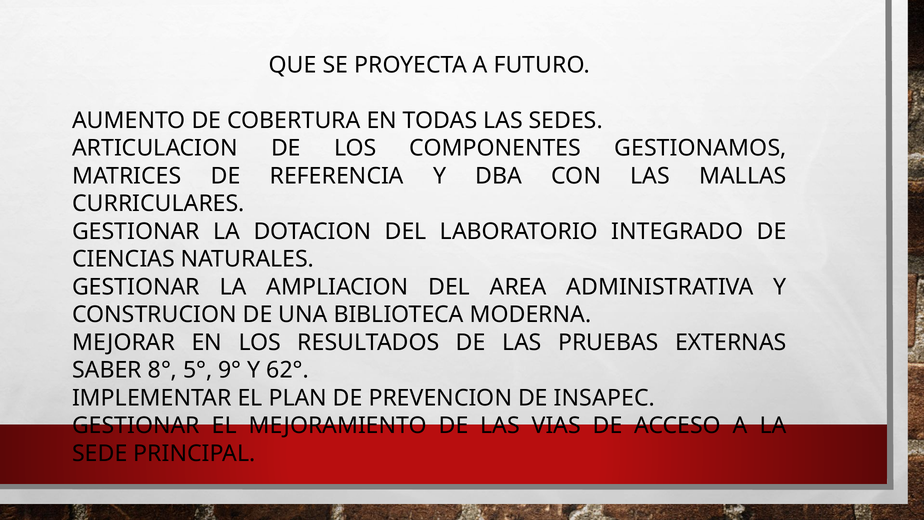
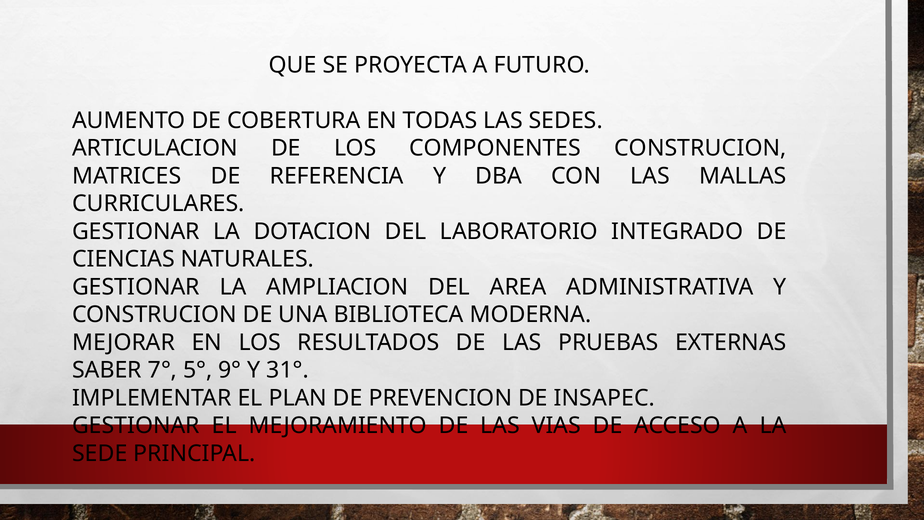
COMPONENTES GESTIONAMOS: GESTIONAMOS -> CONSTRUCION
8°: 8° -> 7°
62°: 62° -> 31°
